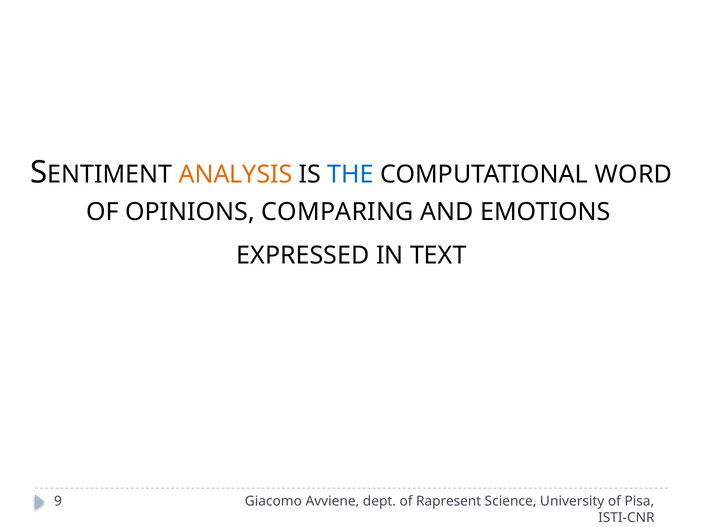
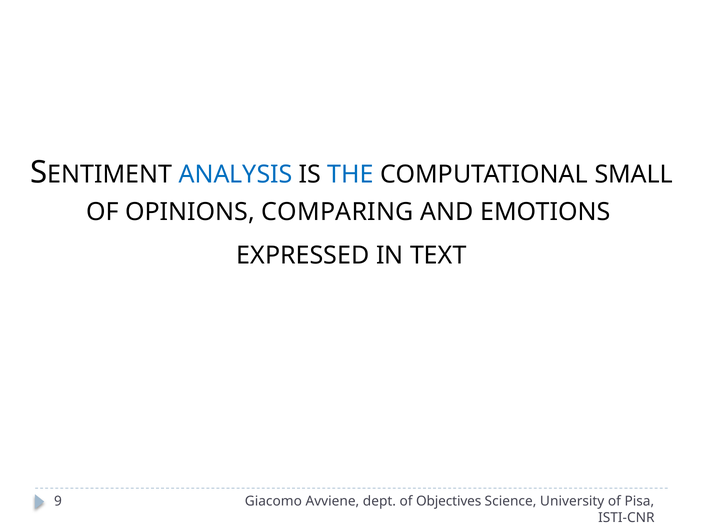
ANALYSIS colour: orange -> blue
WORD: WORD -> SMALL
Rapresent: Rapresent -> Objectives
